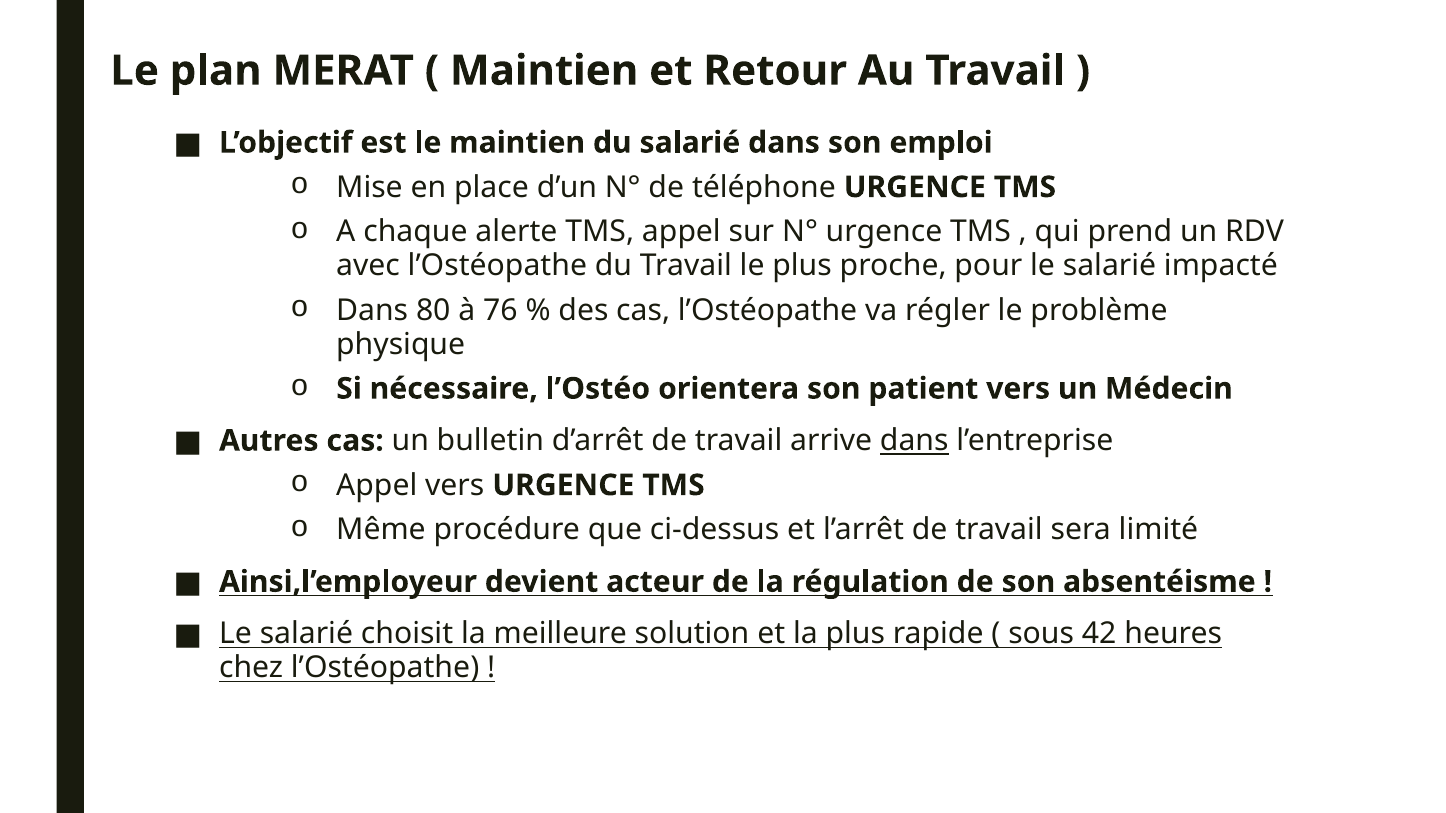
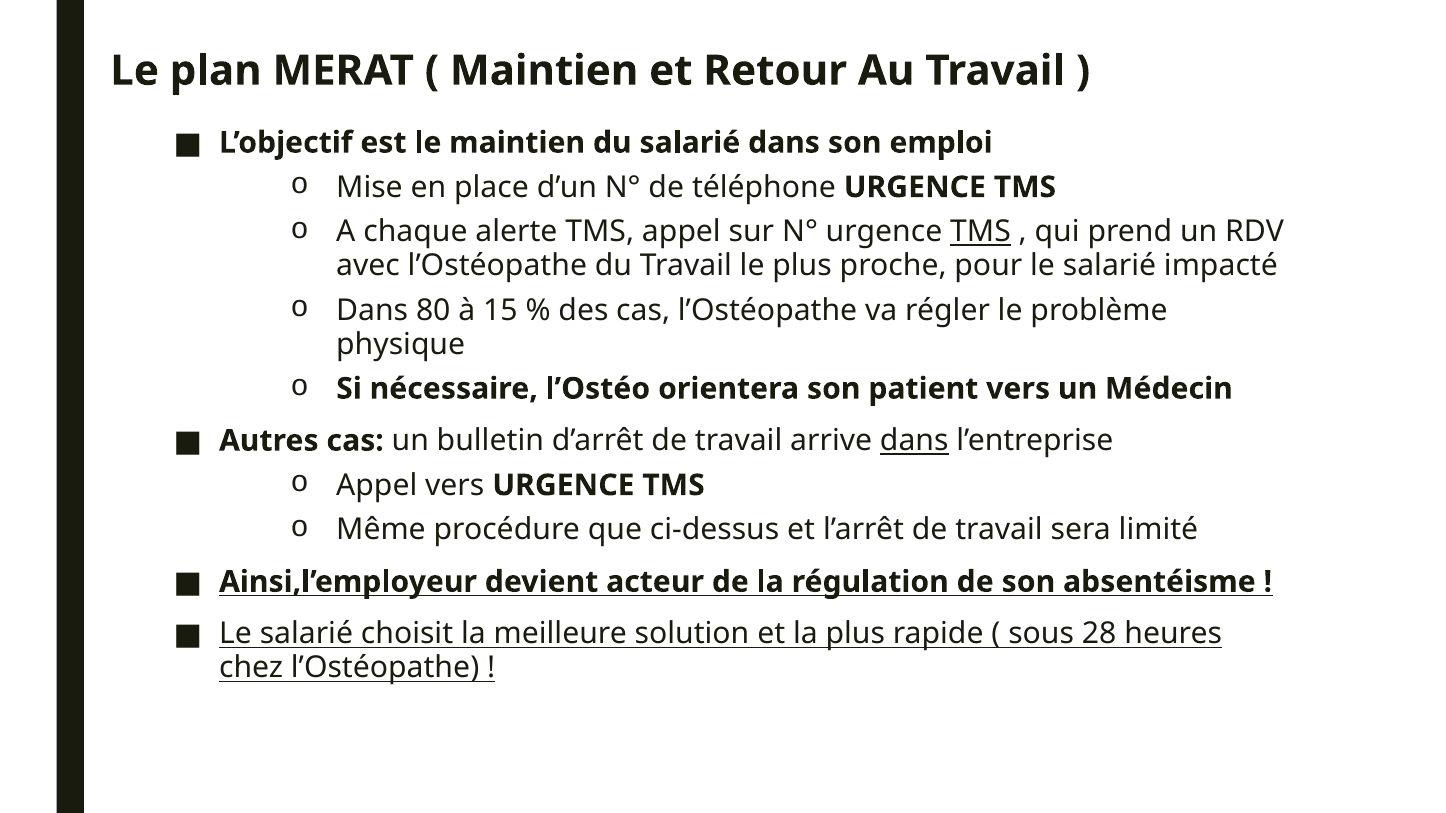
TMS at (981, 232) underline: none -> present
76: 76 -> 15
42: 42 -> 28
